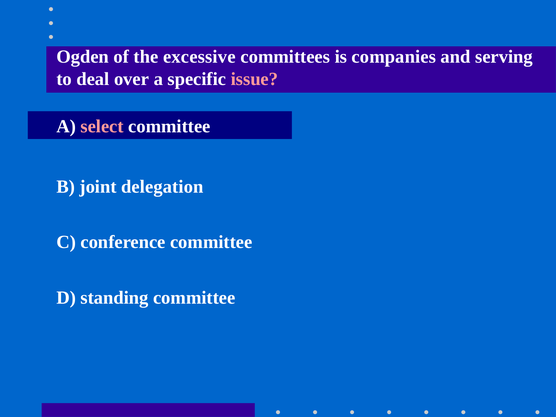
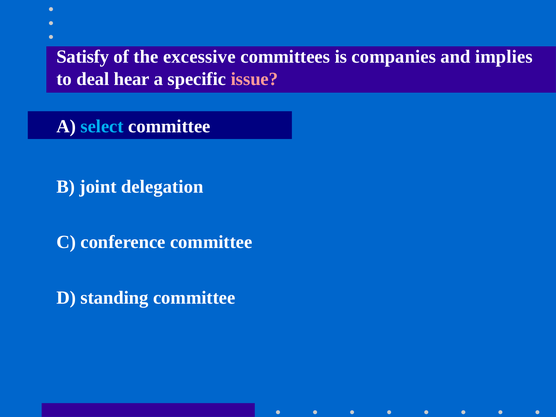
Ogden: Ogden -> Satisfy
serving: serving -> implies
over: over -> hear
select colour: pink -> light blue
